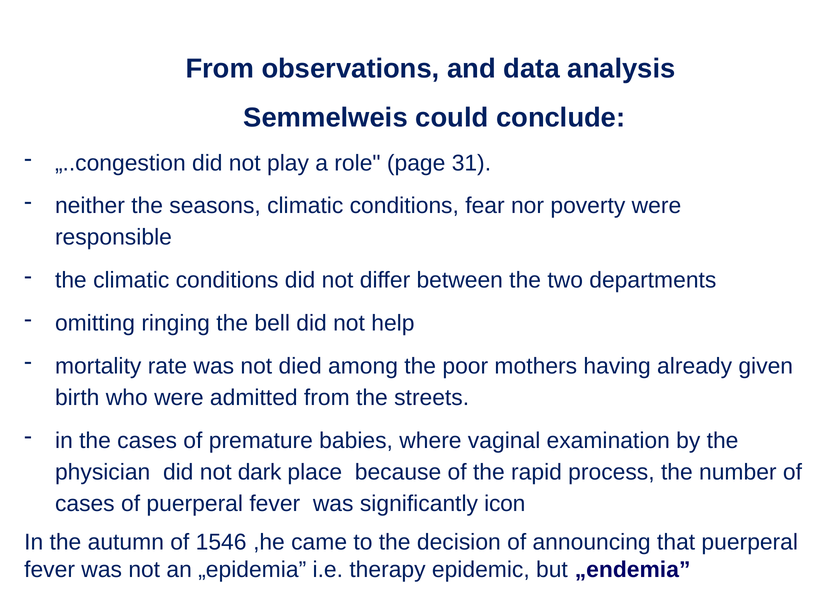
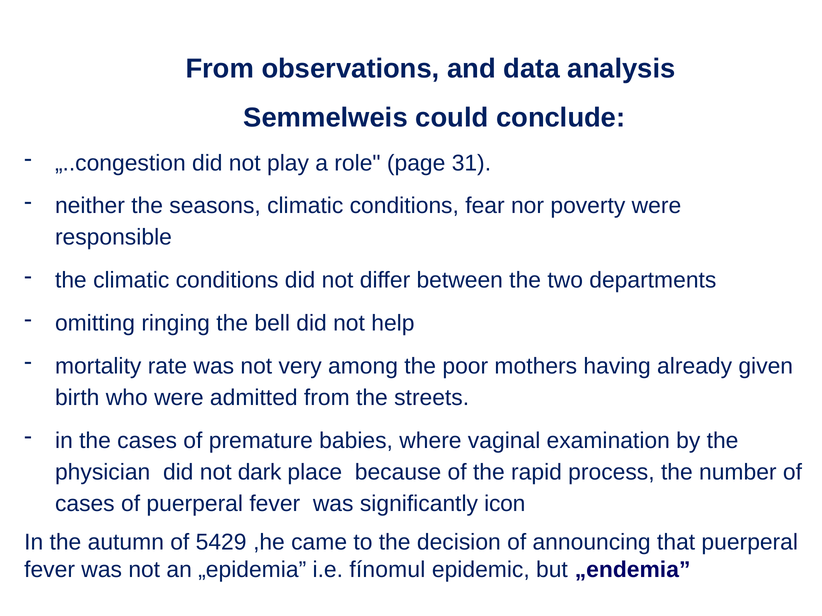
died: died -> very
1546: 1546 -> 5429
therapy: therapy -> fínomul
